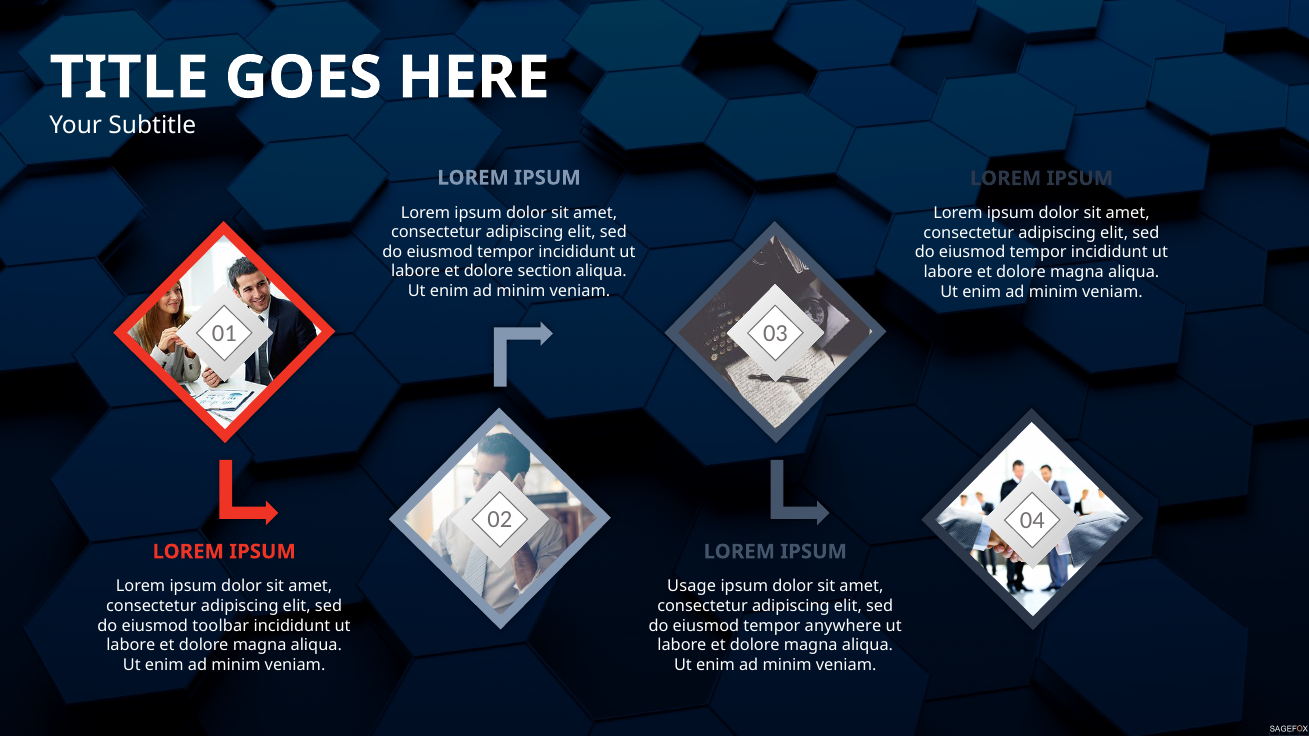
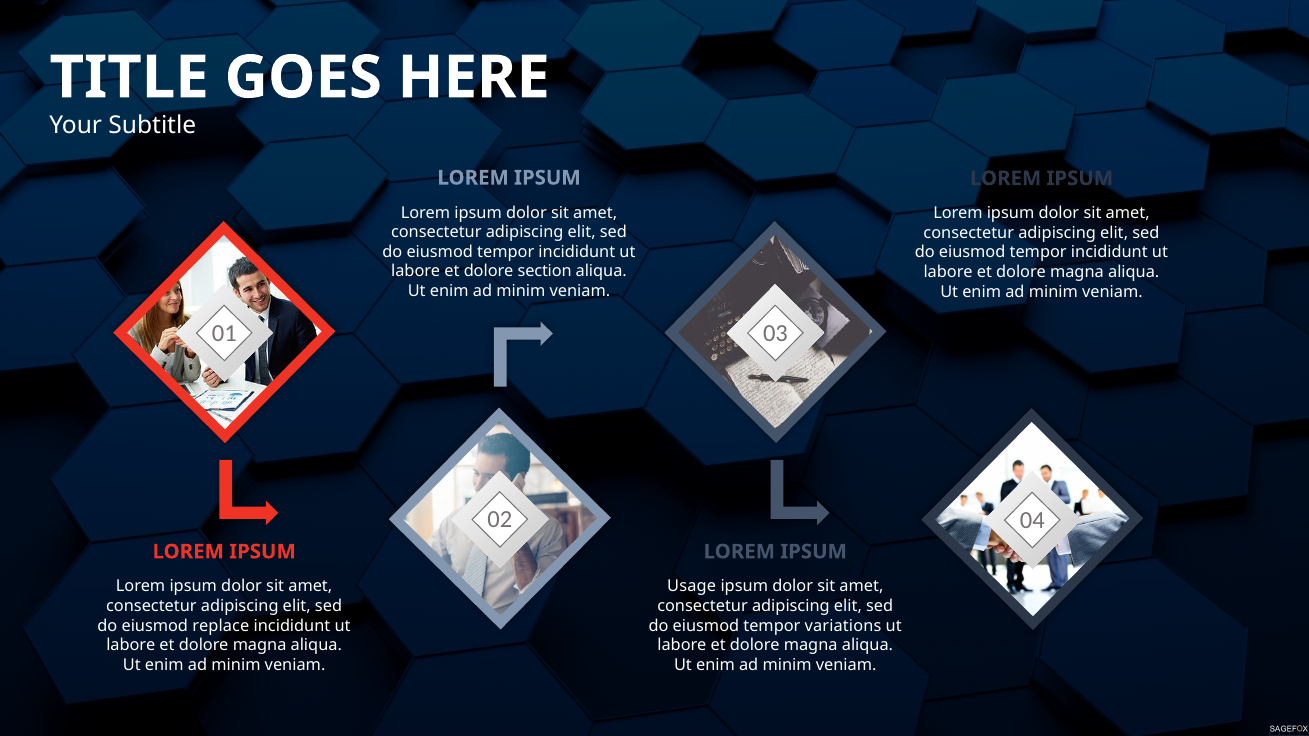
toolbar: toolbar -> replace
anywhere: anywhere -> variations
